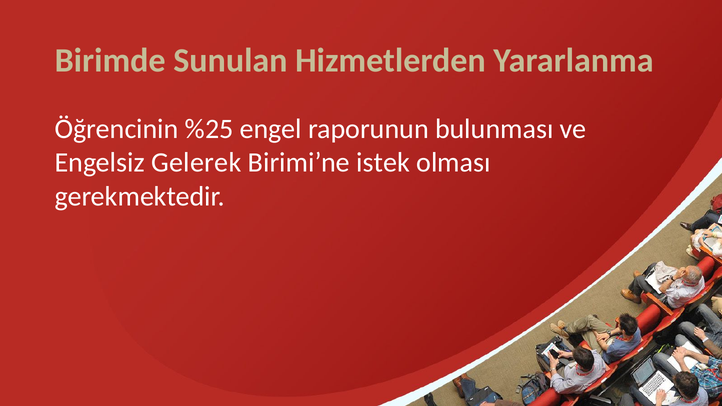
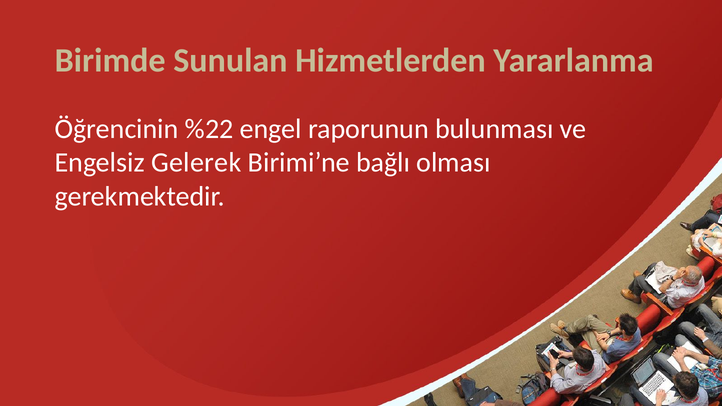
%25: %25 -> %22
istek: istek -> bağlı
